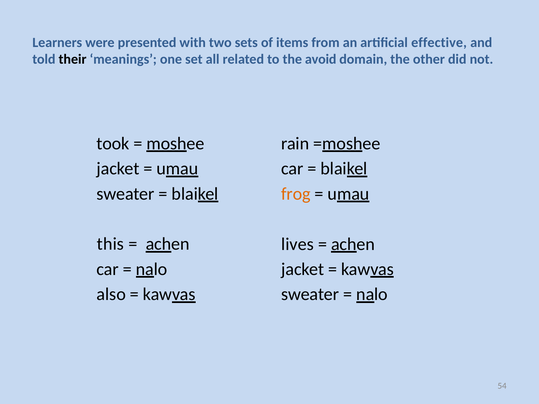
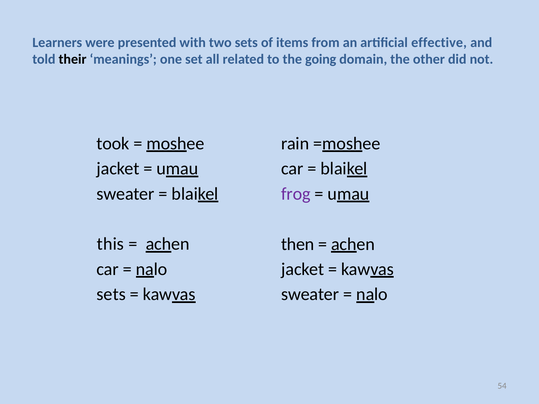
avoid: avoid -> going
frog colour: orange -> purple
lives: lives -> then
also at (111, 295): also -> sets
